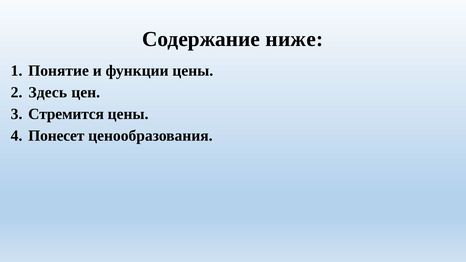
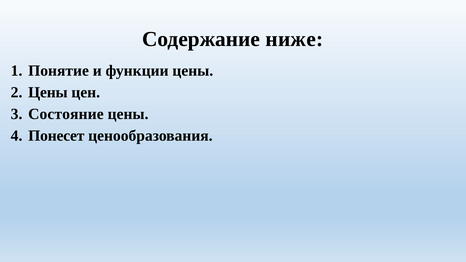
Здесь at (48, 92): Здесь -> Цены
Стремится: Стремится -> Состояние
